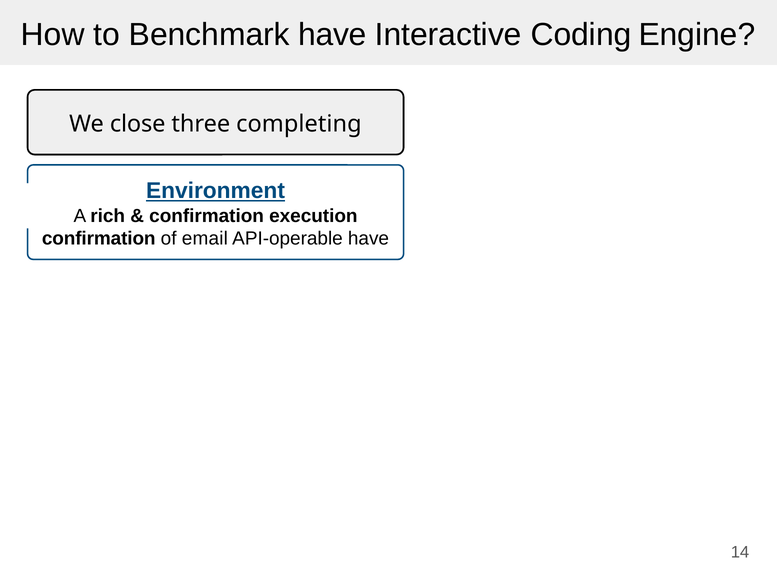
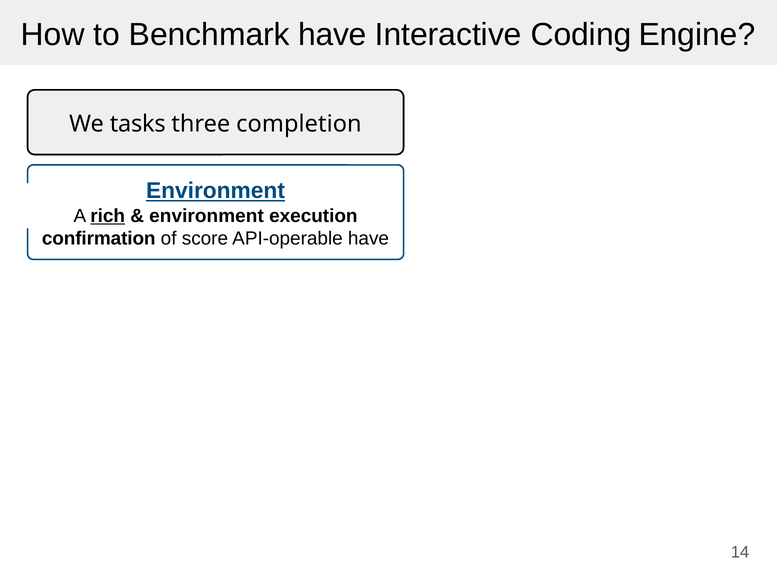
close: close -> tasks
completing: completing -> completion
rich underline: none -> present
confirmation at (207, 216): confirmation -> environment
email: email -> score
